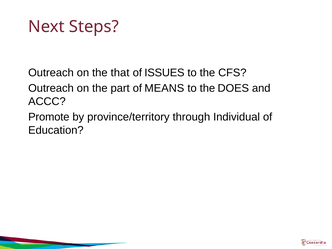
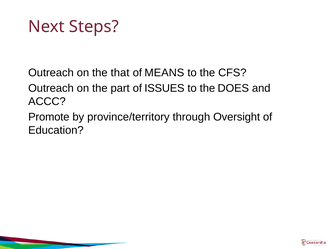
ISSUES: ISSUES -> MEANS
MEANS: MEANS -> ISSUES
Individual: Individual -> Oversight
